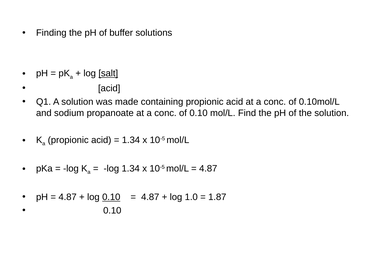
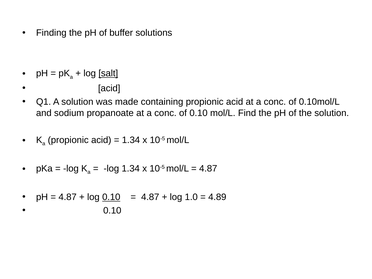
1.87: 1.87 -> 4.89
